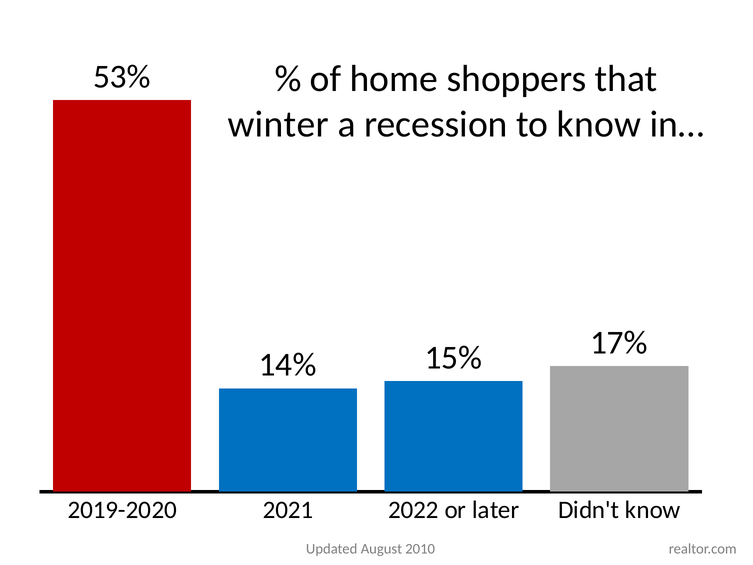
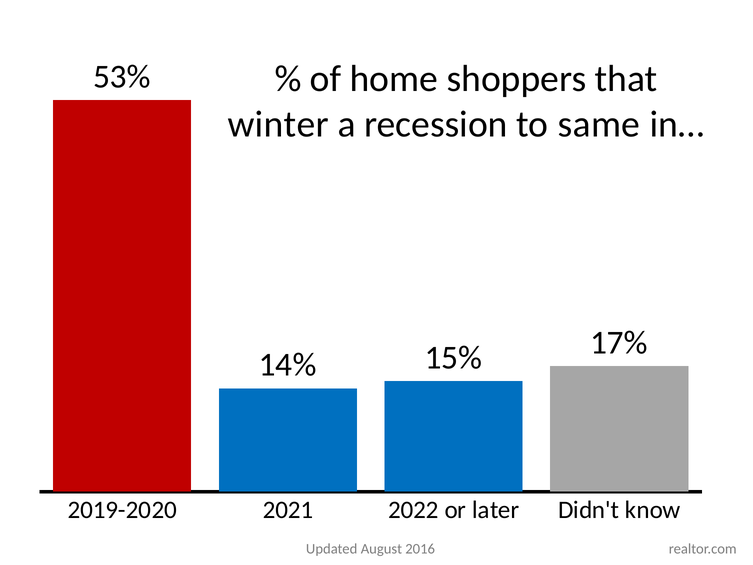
to know: know -> same
2010: 2010 -> 2016
